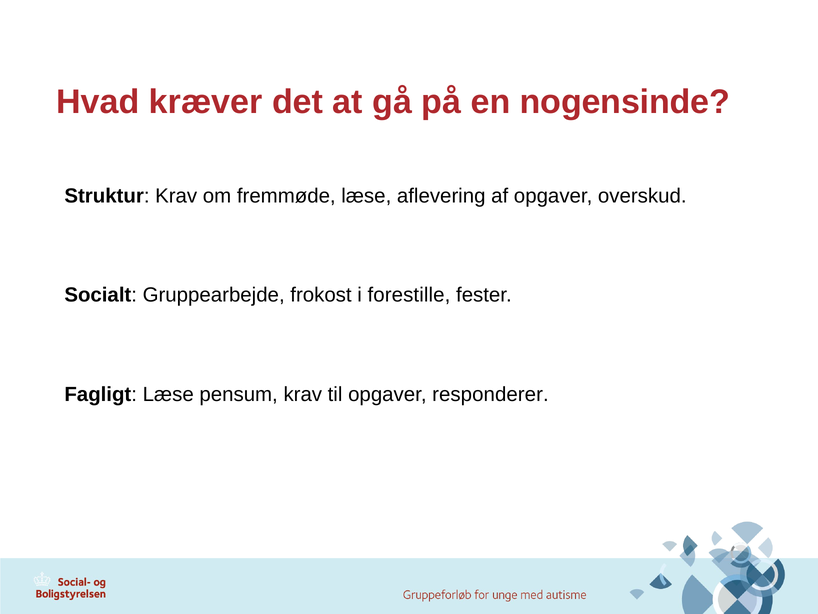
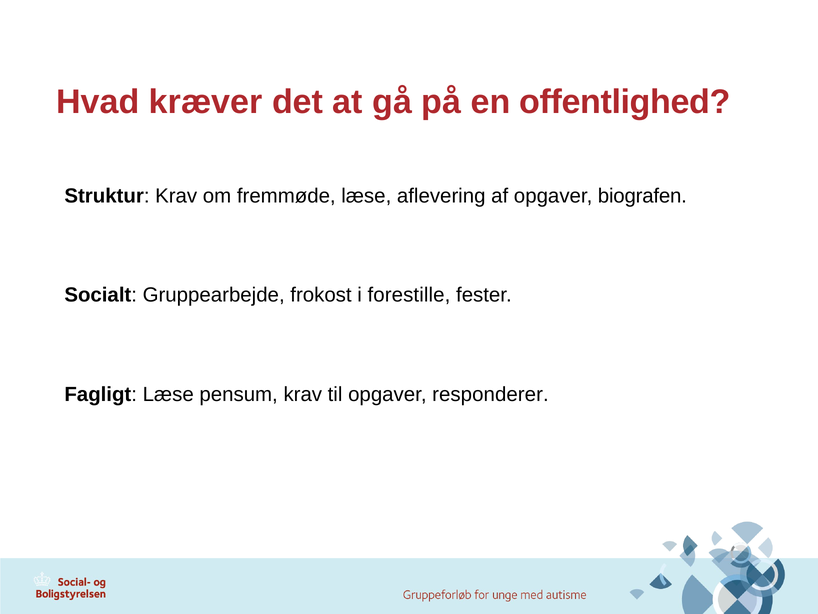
nogensinde: nogensinde -> offentlighed
overskud: overskud -> biografen
